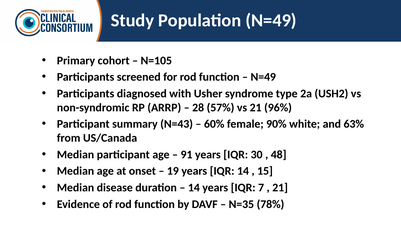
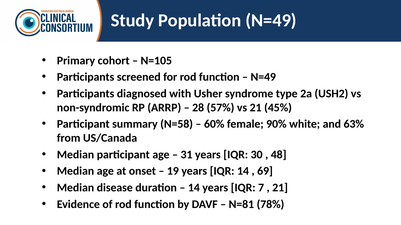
96%: 96% -> 45%
N=43: N=43 -> N=58
91: 91 -> 31
15: 15 -> 69
N=35: N=35 -> N=81
